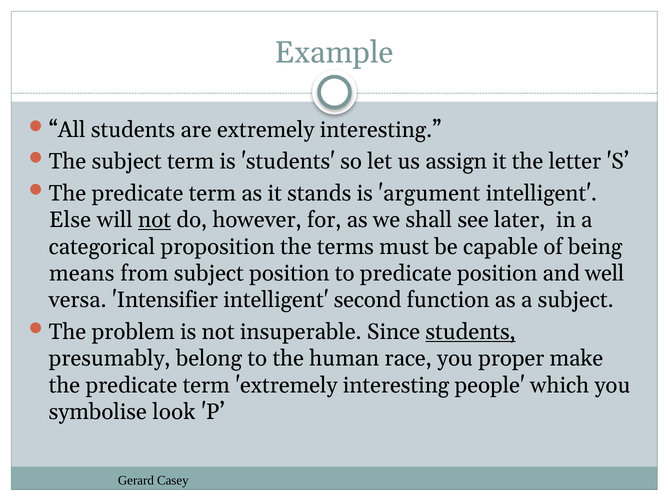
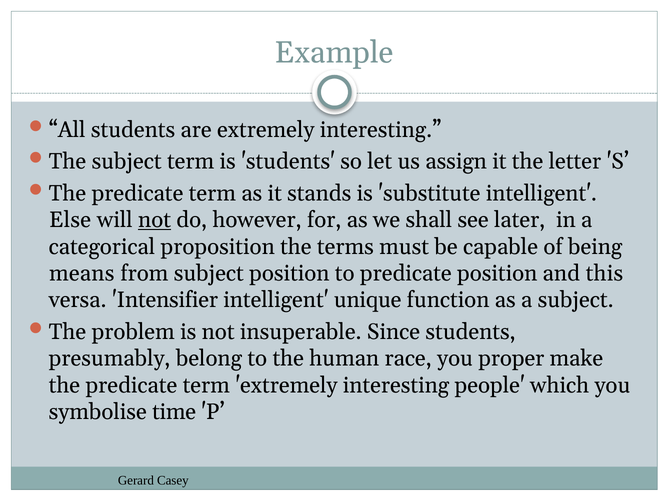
argument: argument -> substitute
well: well -> this
second: second -> unique
students at (471, 332) underline: present -> none
look: look -> time
